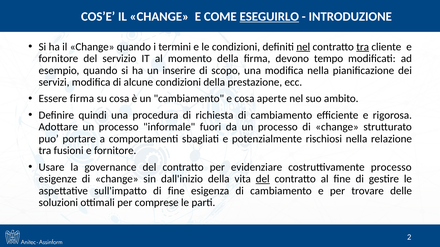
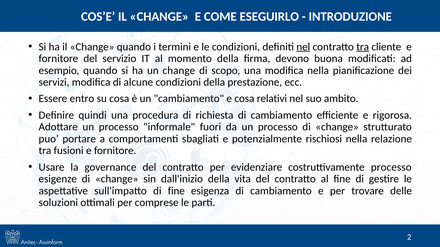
ESEGUIRLO underline: present -> none
tempo: tempo -> buona
un inserire: inserire -> change
Essere firma: firma -> entro
aperte: aperte -> relativi
del at (263, 179) underline: present -> none
